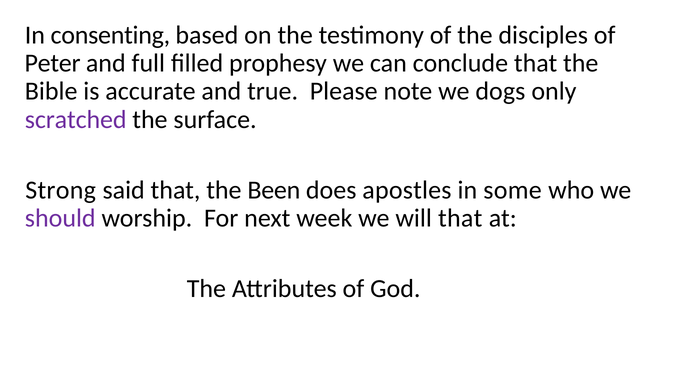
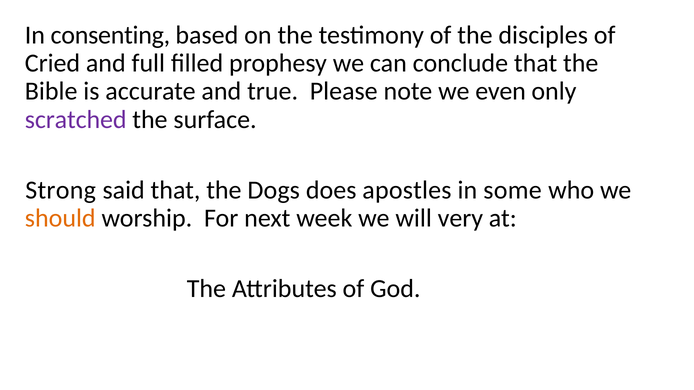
Peter: Peter -> Cried
dogs: dogs -> even
Been: Been -> Dogs
should colour: purple -> orange
will that: that -> very
